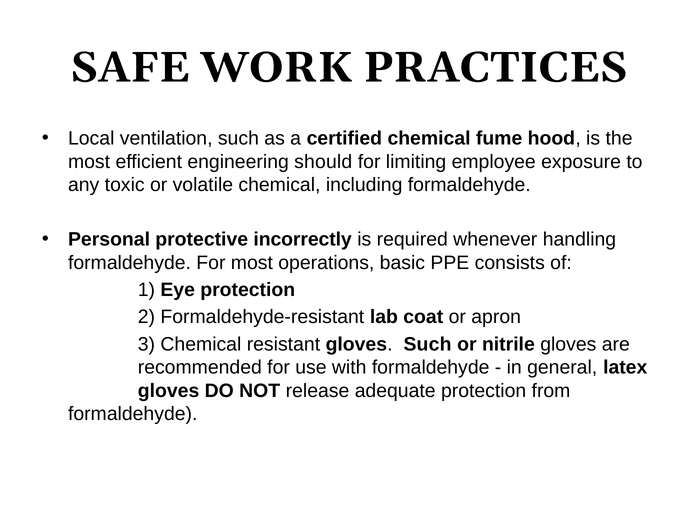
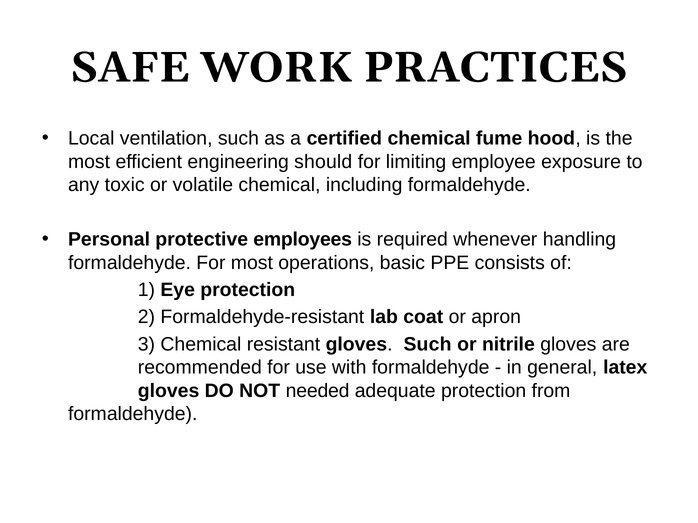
incorrectly: incorrectly -> employees
release: release -> needed
